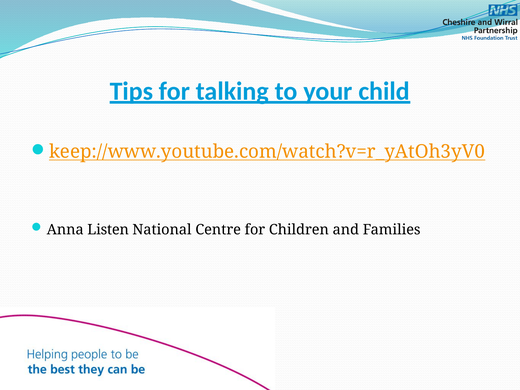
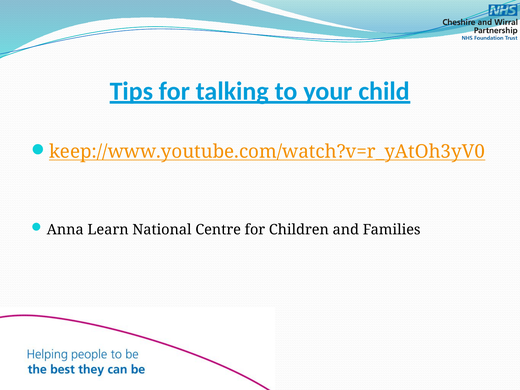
Listen: Listen -> Learn
